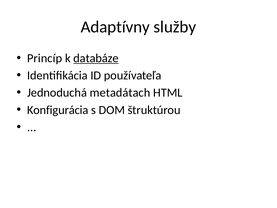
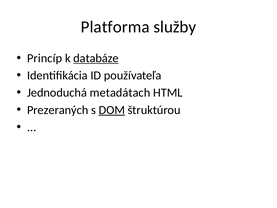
Adaptívny: Adaptívny -> Platforma
Konfigurácia: Konfigurácia -> Prezeraných
DOM underline: none -> present
